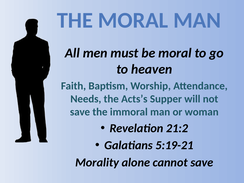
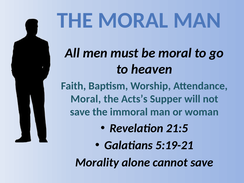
Needs at (86, 99): Needs -> Moral
21:2: 21:2 -> 21:5
